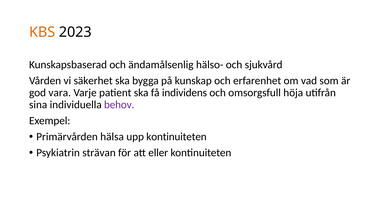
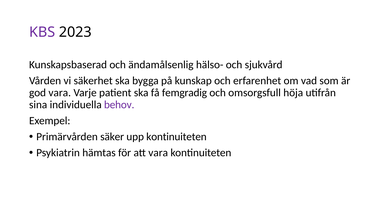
KBS colour: orange -> purple
individens: individens -> femgradig
hälsa: hälsa -> säker
strävan: strävan -> hämtas
att eller: eller -> vara
